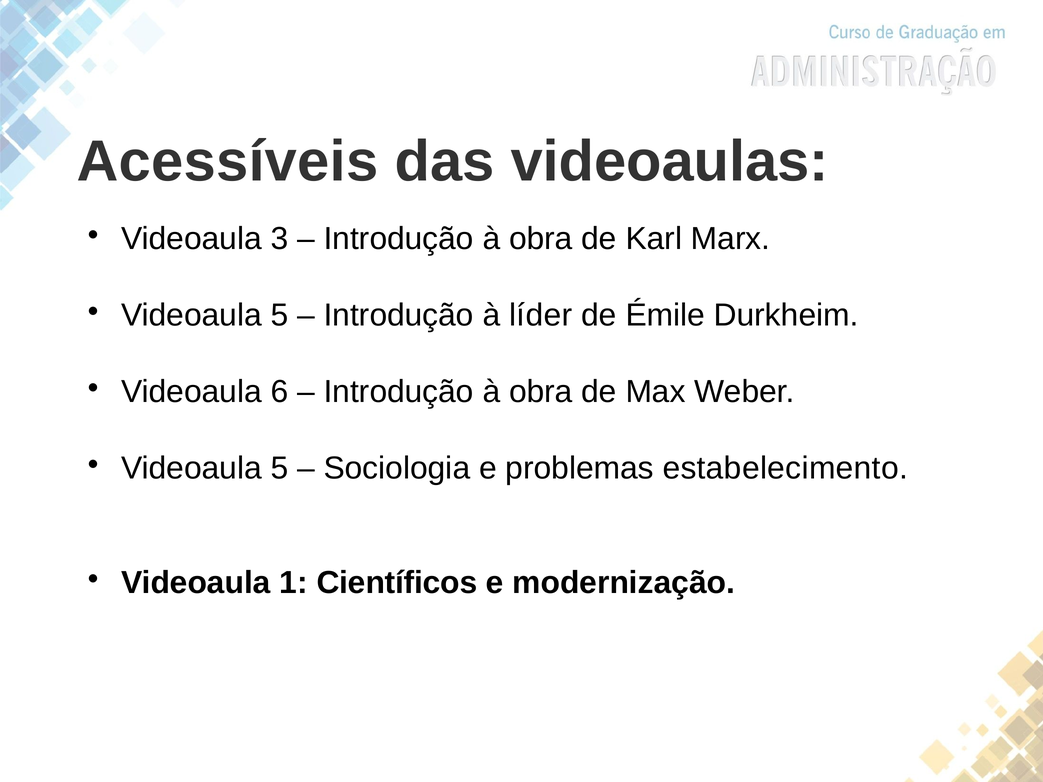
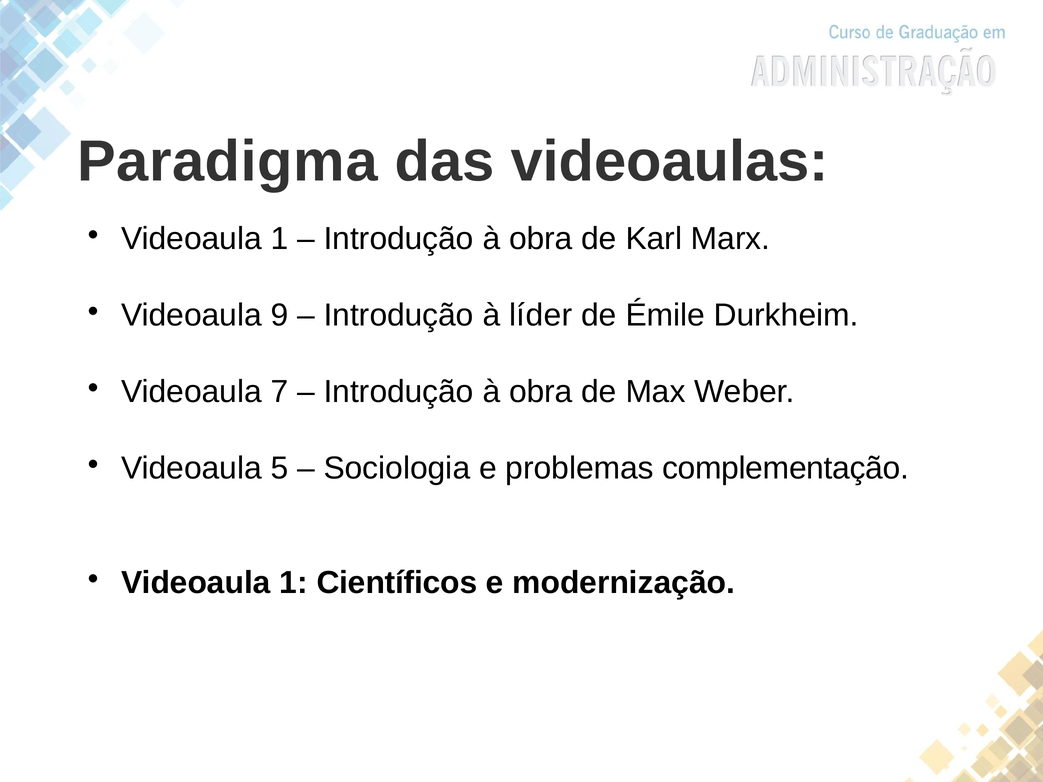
Acessíveis: Acessíveis -> Paradigma
3 at (280, 239): 3 -> 1
5 at (280, 315): 5 -> 9
6: 6 -> 7
estabelecimento: estabelecimento -> complementação
